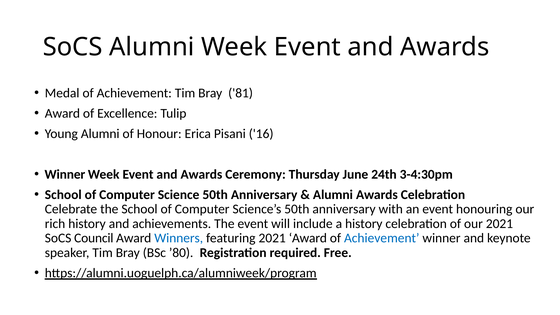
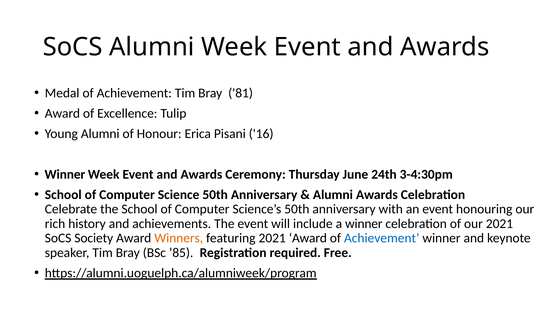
a history: history -> winner
Council: Council -> Society
Winners colour: blue -> orange
’80: ’80 -> ’85
